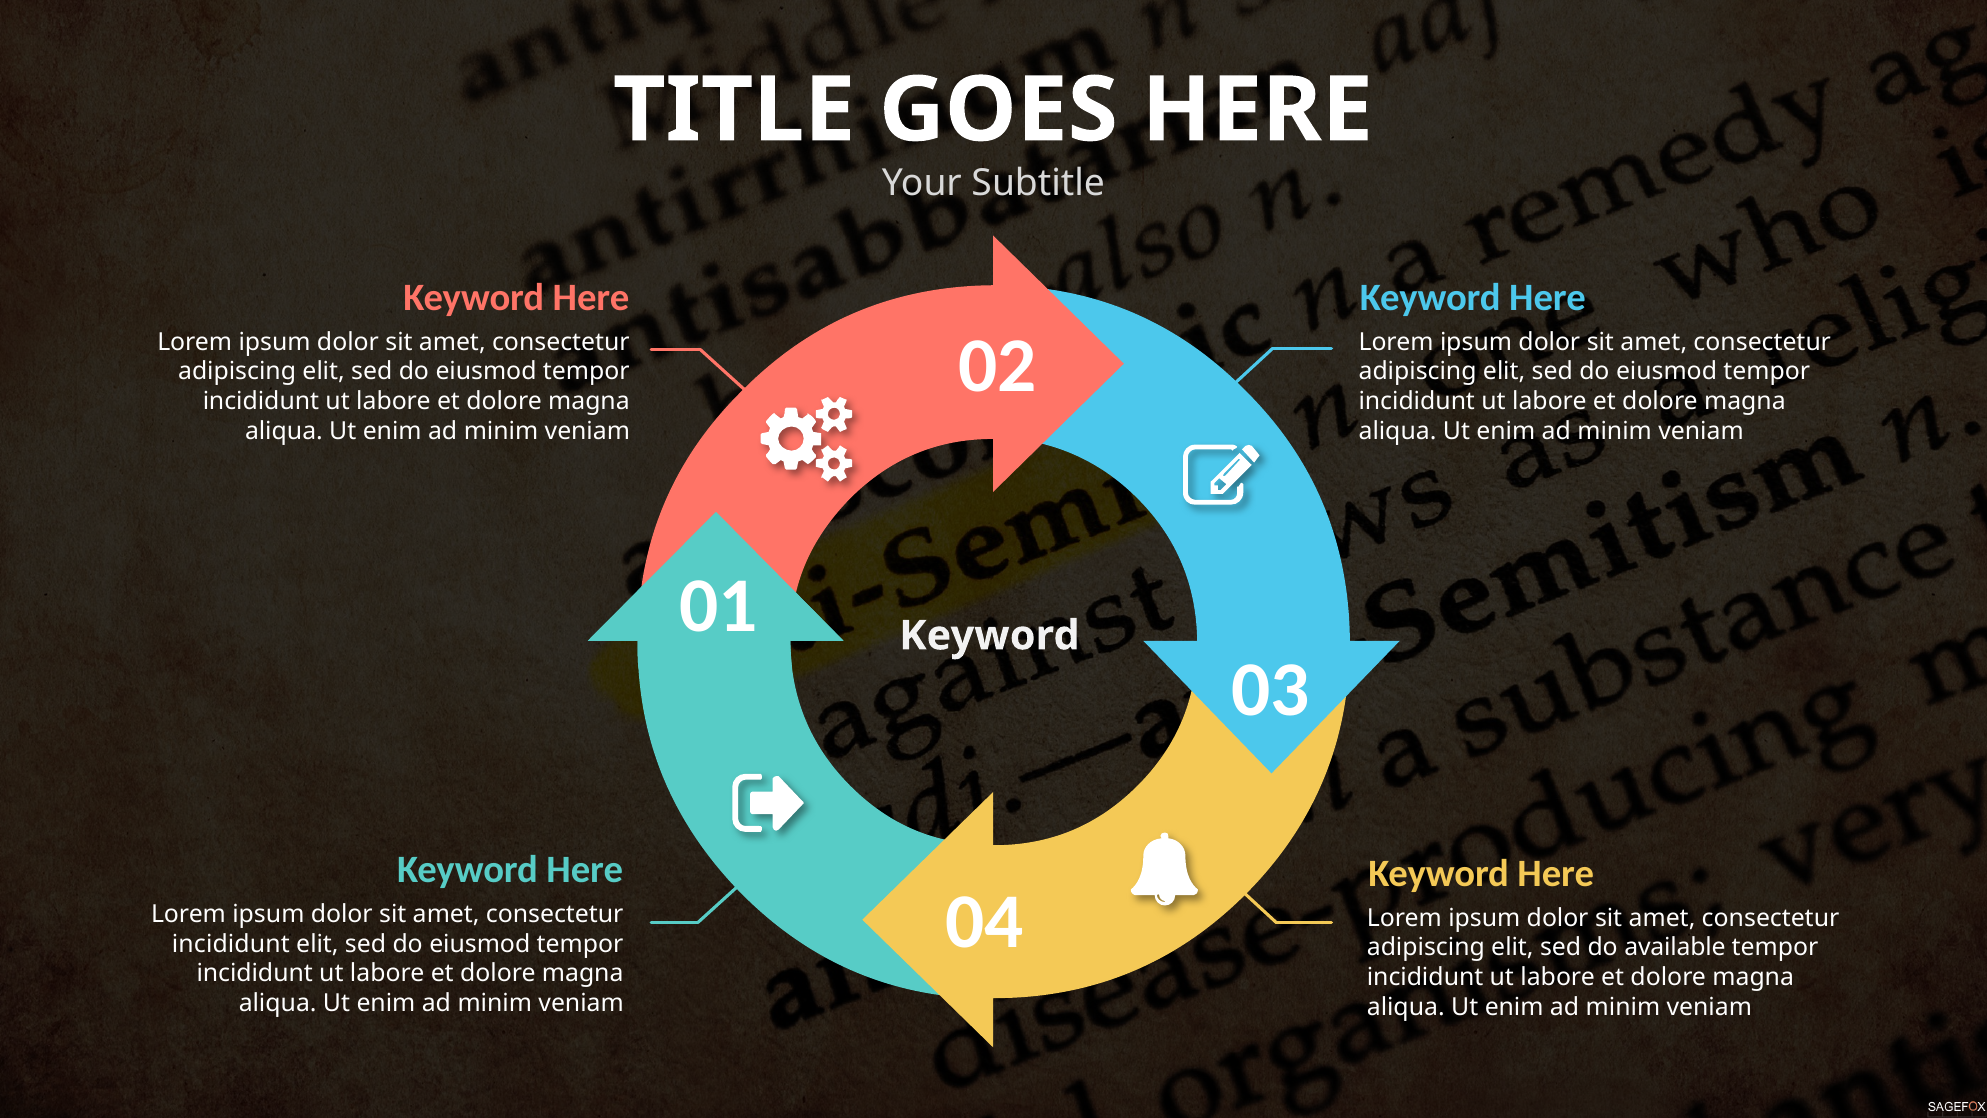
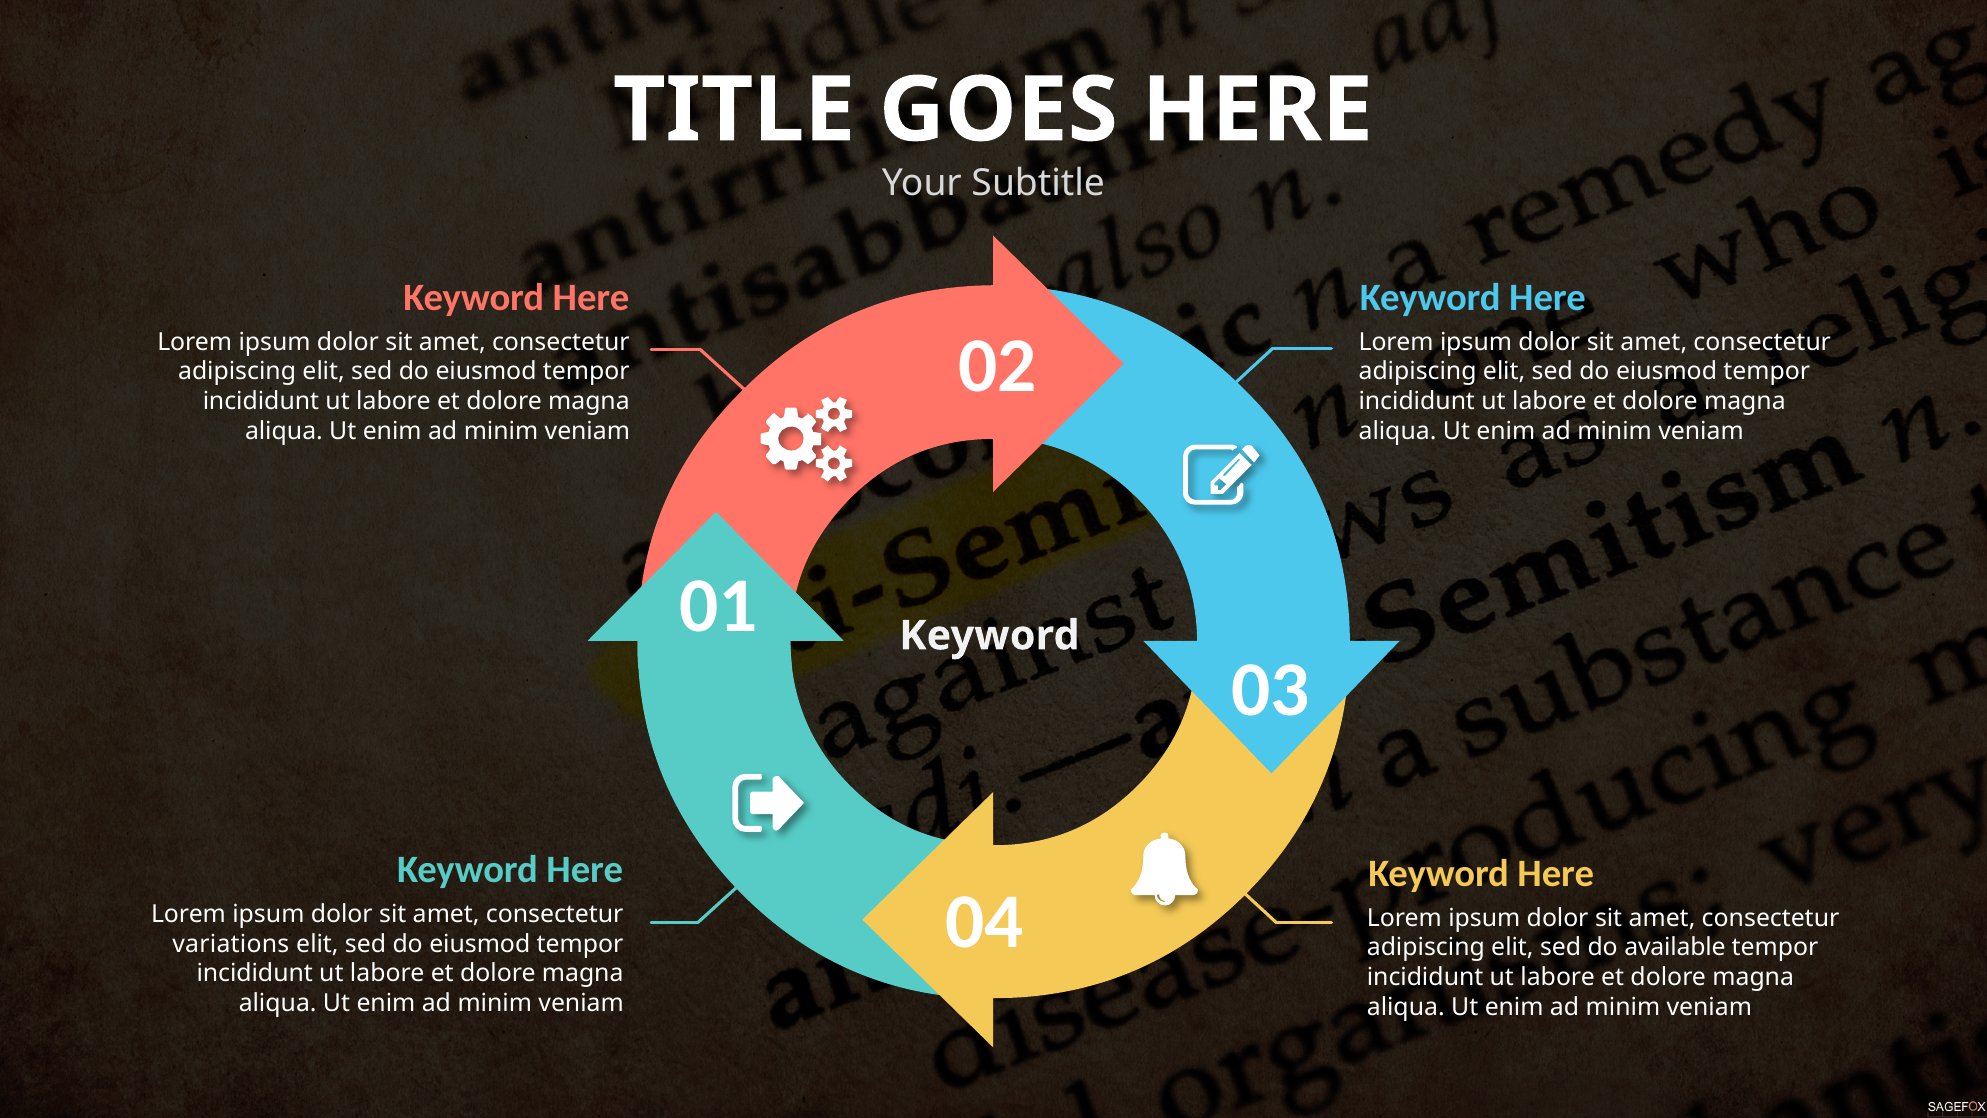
incididunt at (231, 944): incididunt -> variations
